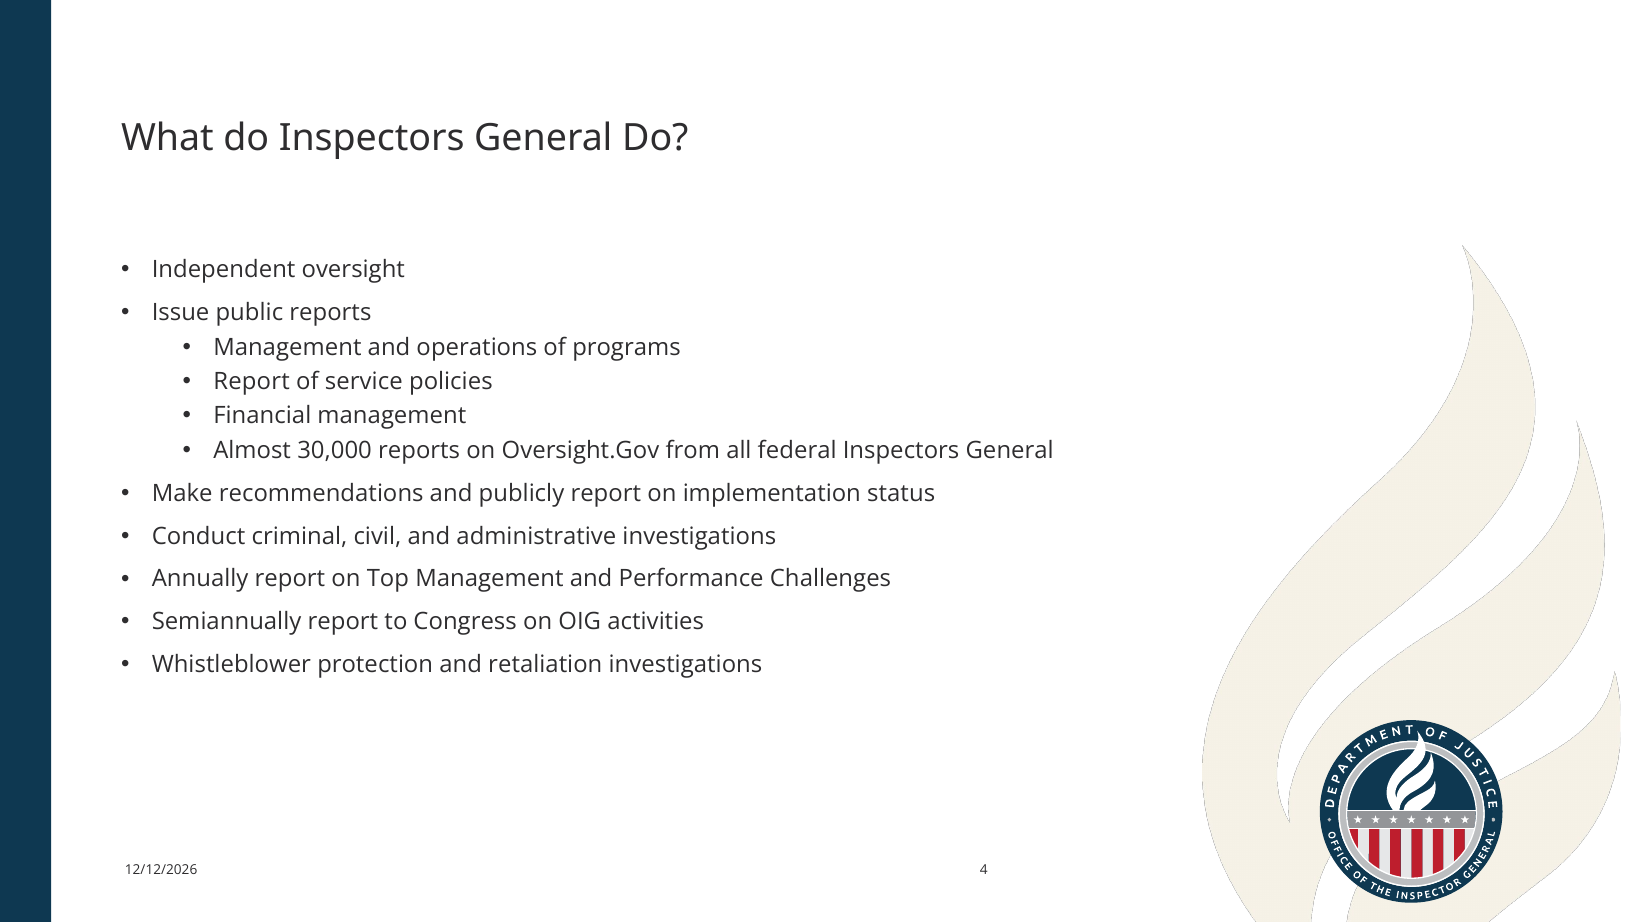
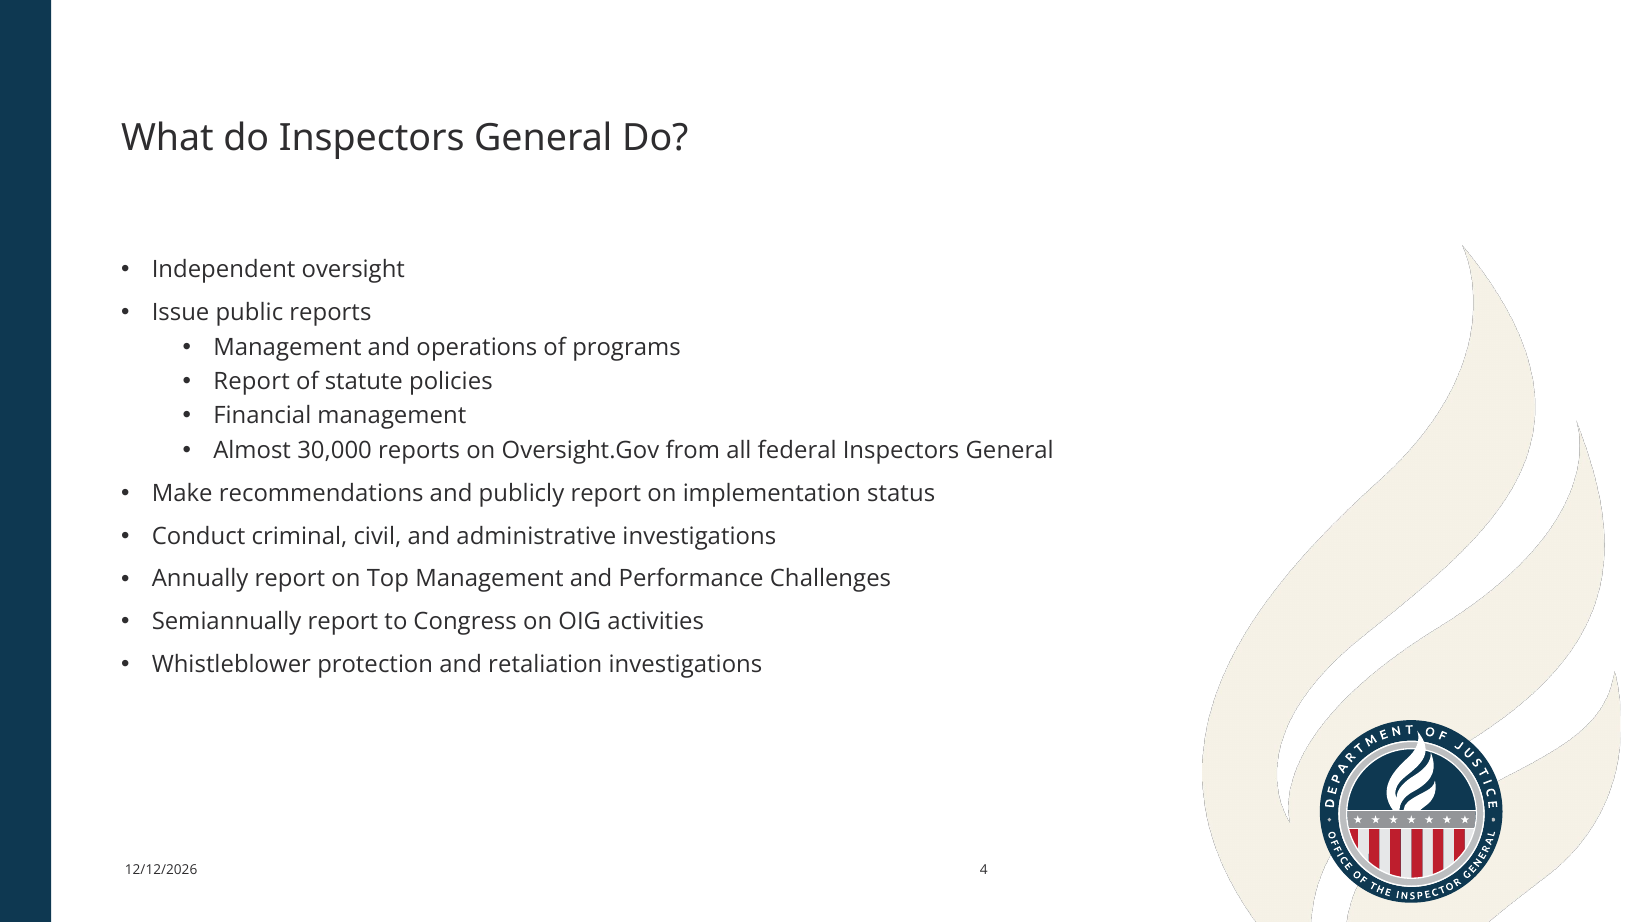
service: service -> statute
